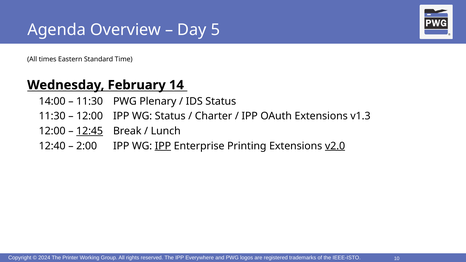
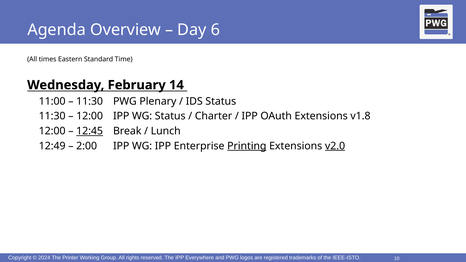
5: 5 -> 6
14:00: 14:00 -> 11:00
v1.3: v1.3 -> v1.8
12:40: 12:40 -> 12:49
IPP at (163, 146) underline: present -> none
Printing underline: none -> present
